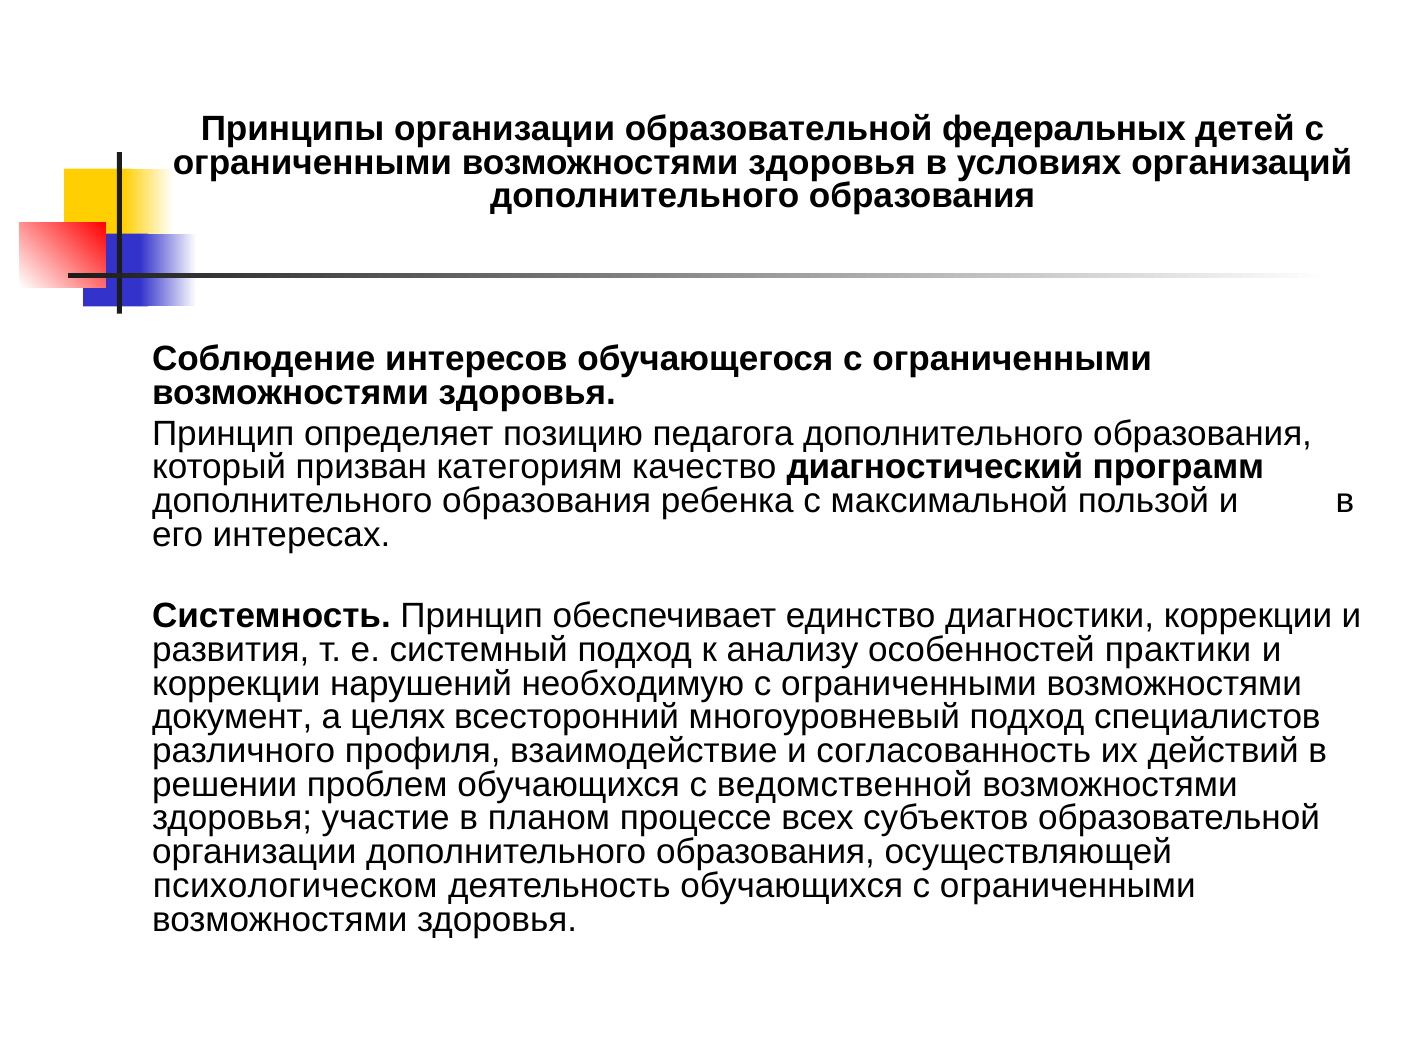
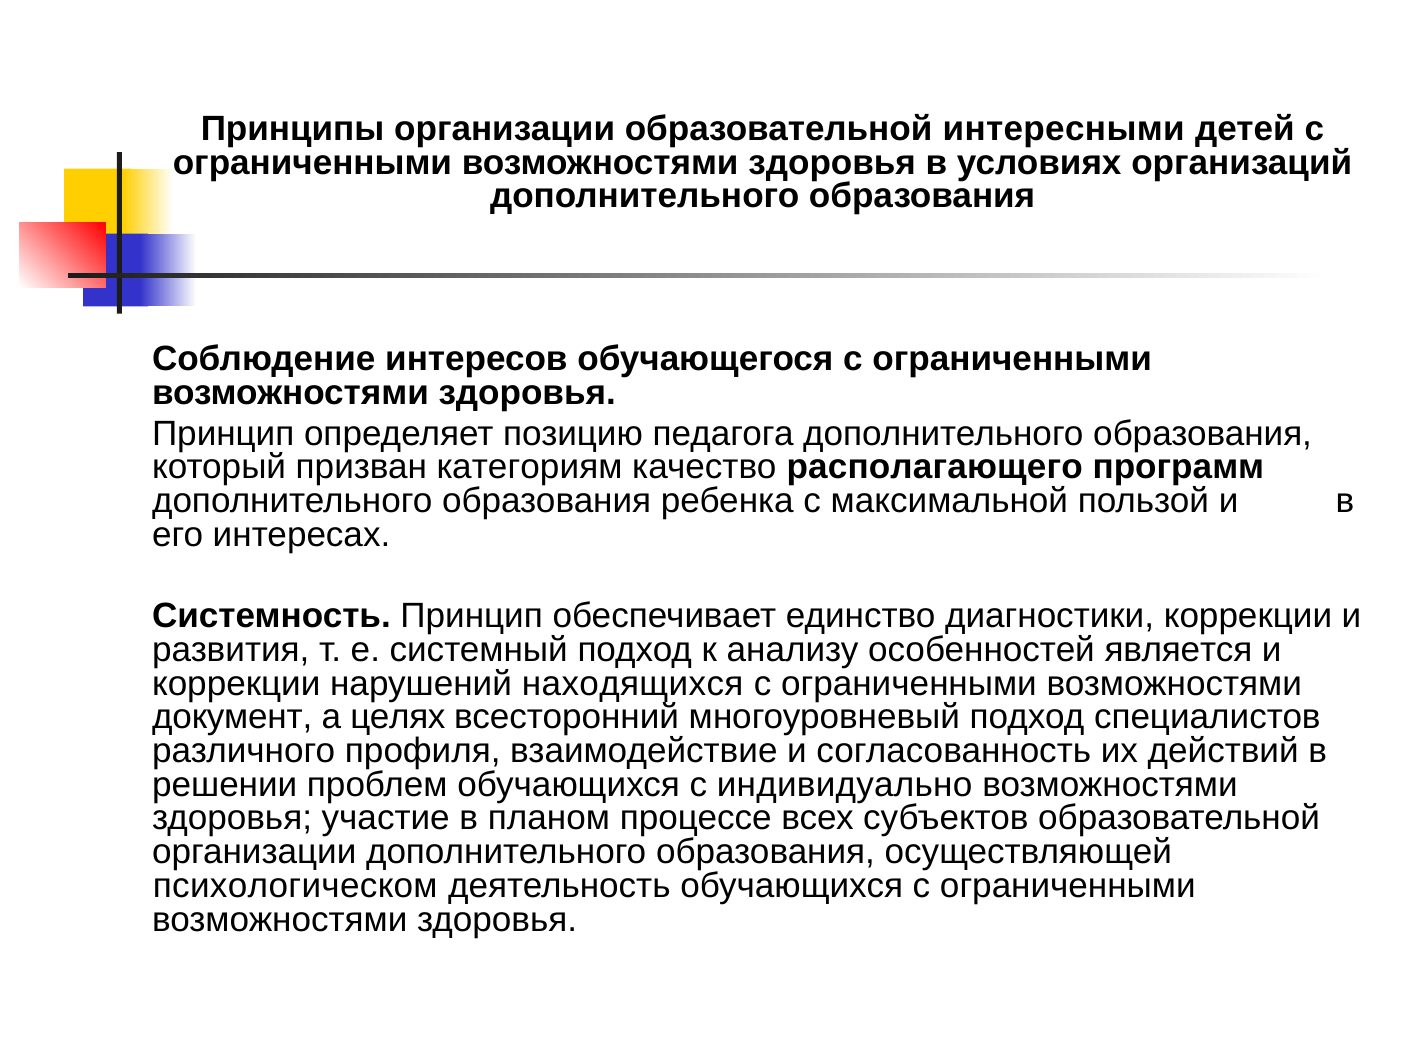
федеральных: федеральных -> интересными
диагностический: диагностический -> располагающего
практики: практики -> является
необходимую: необходимую -> находящихся
ведомственной: ведомственной -> индивидуально
